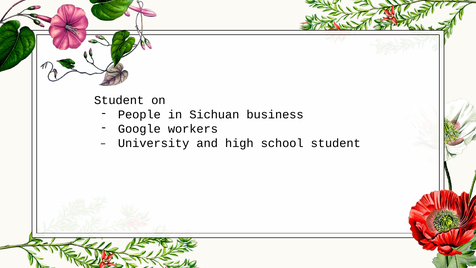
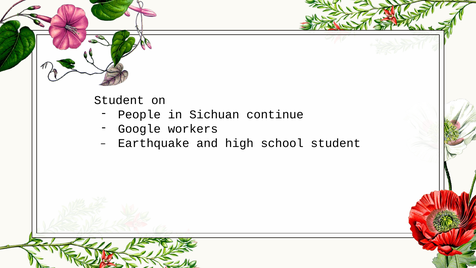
business: business -> continue
University: University -> Earthquake
